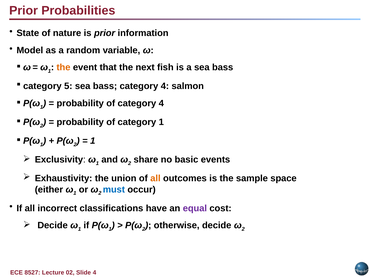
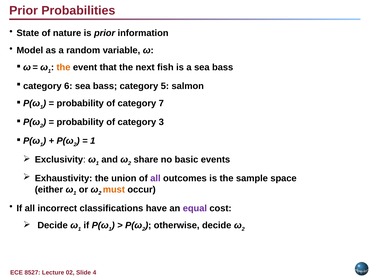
5: 5 -> 6
bass category 4: 4 -> 5
of category 4: 4 -> 7
category 1: 1 -> 3
all at (155, 179) colour: orange -> purple
must colour: blue -> orange
